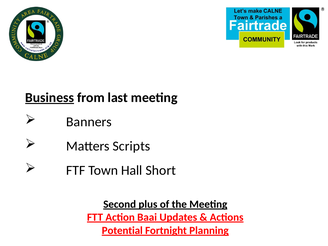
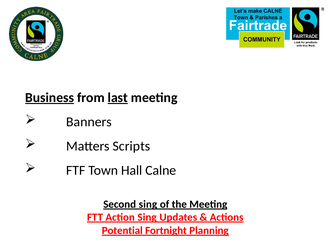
last underline: none -> present
Short: Short -> Calne
Second plus: plus -> sing
Action Baai: Baai -> Sing
